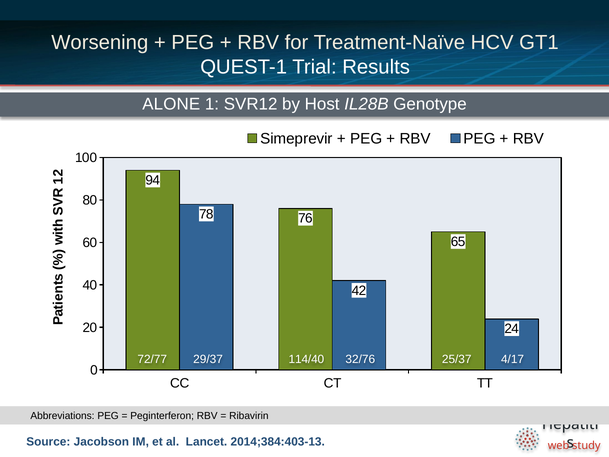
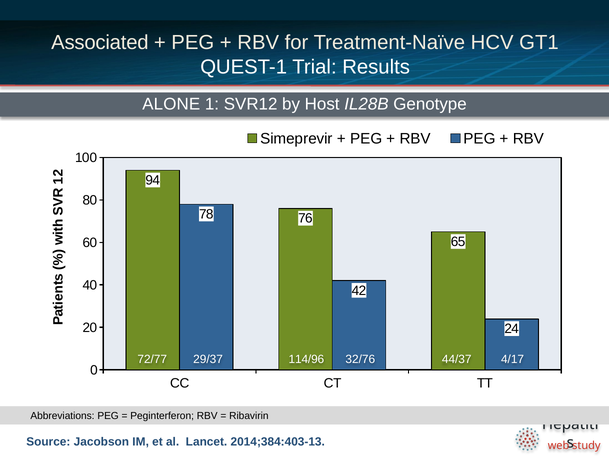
Worsening: Worsening -> Associated
114/40: 114/40 -> 114/96
25/37: 25/37 -> 44/37
